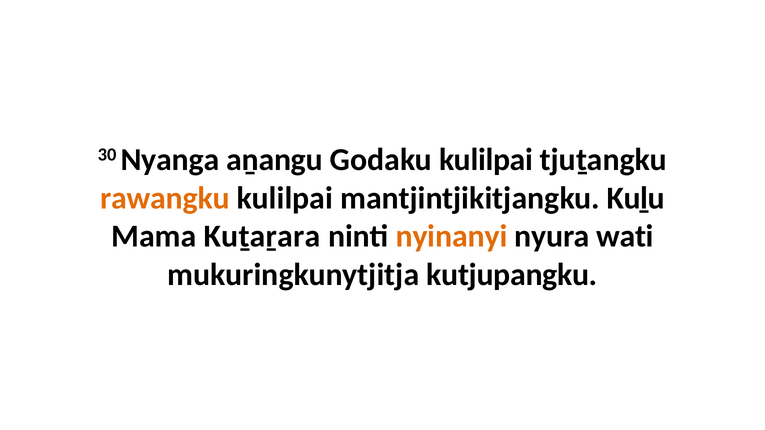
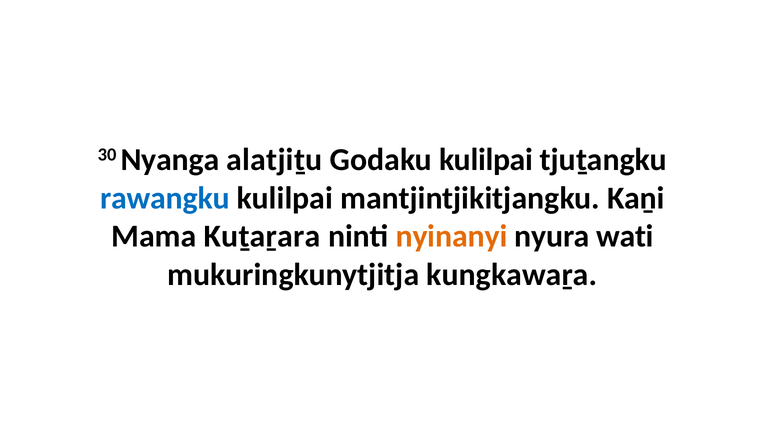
aṉangu: aṉangu -> alatjiṯu
rawangku colour: orange -> blue
Kuḻu: Kuḻu -> Kaṉi
kutjupangku: kutjupangku -> kungkawaṟa
